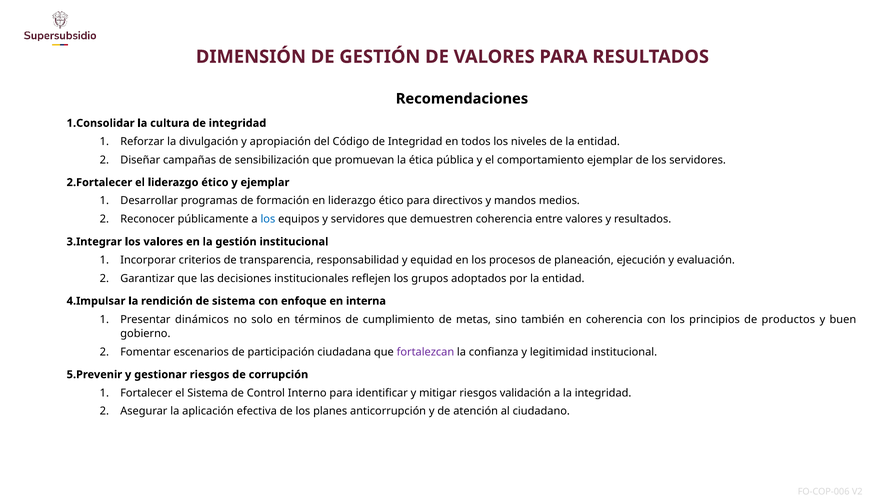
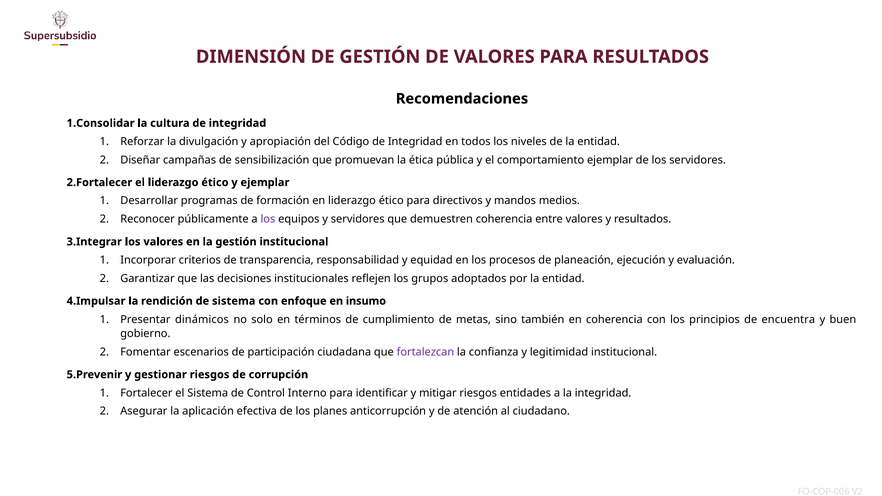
los at (268, 219) colour: blue -> purple
interna: interna -> insumo
productos: productos -> encuentra
validación: validación -> entidades
